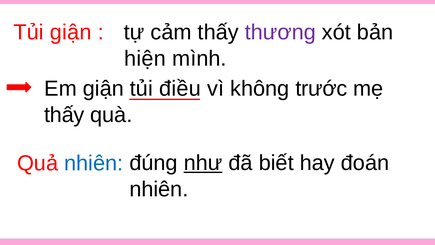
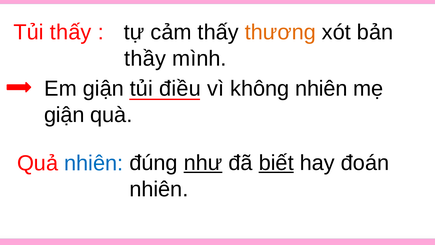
Tủi giận: giận -> thấy
thương colour: purple -> orange
hiện: hiện -> thầy
không trước: trước -> nhiên
thấy at (64, 115): thấy -> giận
biết underline: none -> present
